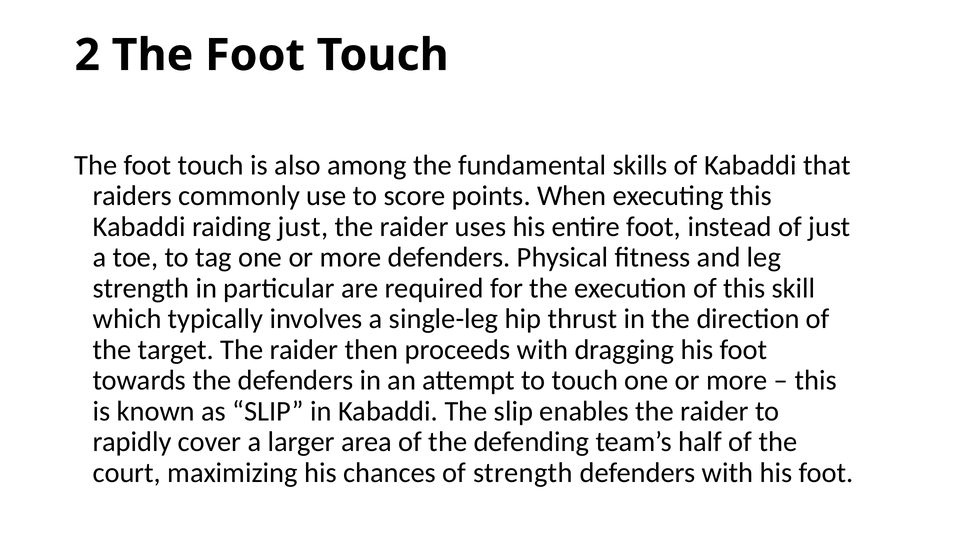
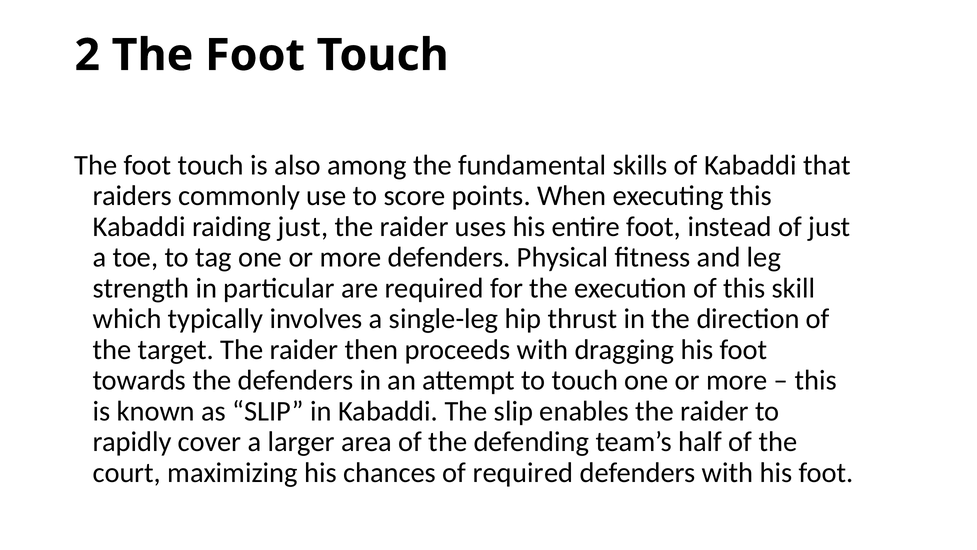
of strength: strength -> required
